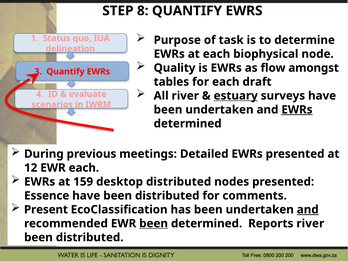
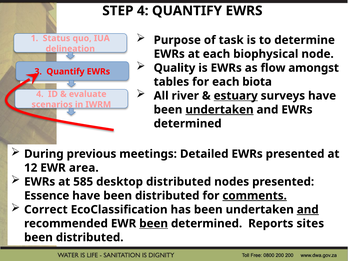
STEP 8: 8 -> 4
draft: draft -> biota
undertaken at (219, 110) underline: none -> present
EWRs at (297, 110) underline: present -> none
EWR each: each -> area
159: 159 -> 585
comments underline: none -> present
Present: Present -> Correct
Reports river: river -> sites
